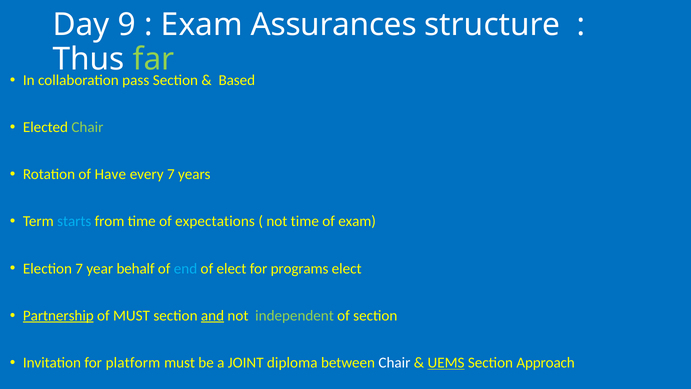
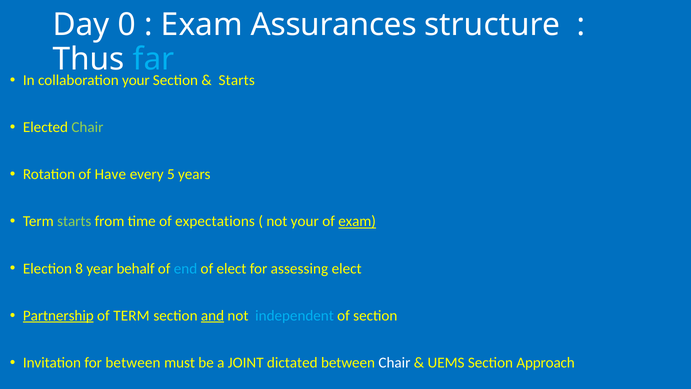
9: 9 -> 0
far colour: light green -> light blue
pass at (136, 80): pass -> your
Based at (237, 80): Based -> Starts
every 7: 7 -> 5
starts at (74, 221) colour: light blue -> light green
not time: time -> your
exam at (357, 221) underline: none -> present
Election 7: 7 -> 8
programs: programs -> assessing
of MUST: MUST -> TERM
independent colour: light green -> light blue
for platform: platform -> between
diploma: diploma -> dictated
UEMS underline: present -> none
